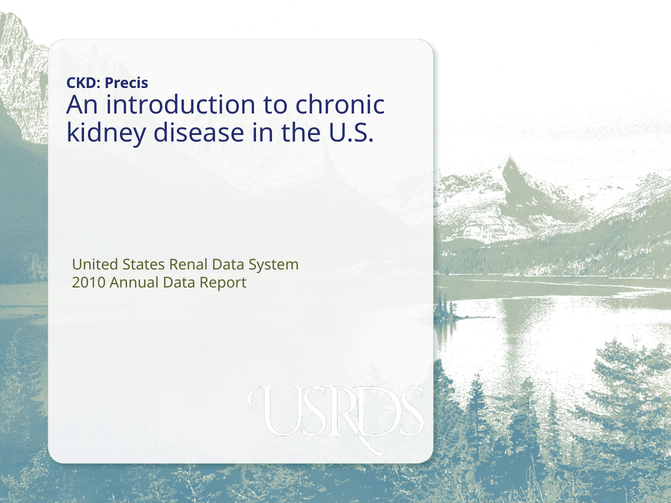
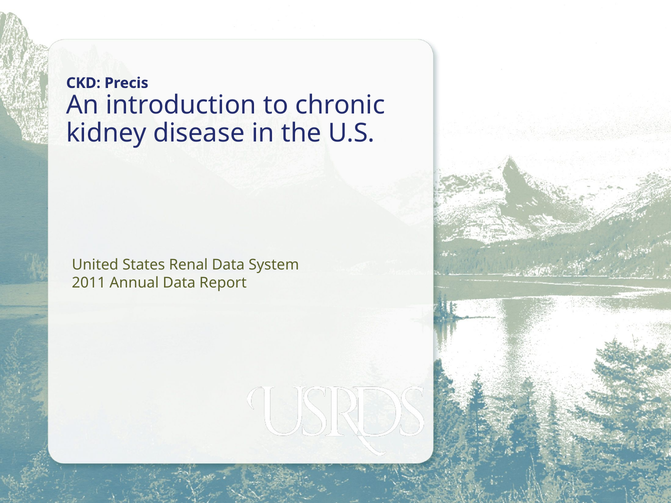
2010: 2010 -> 2011
